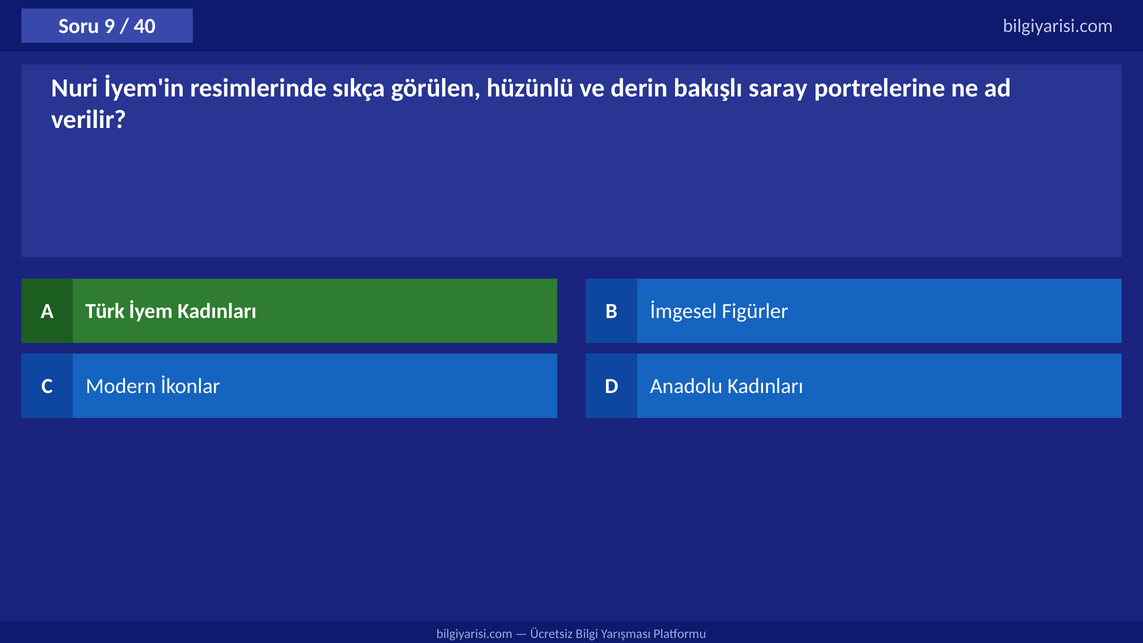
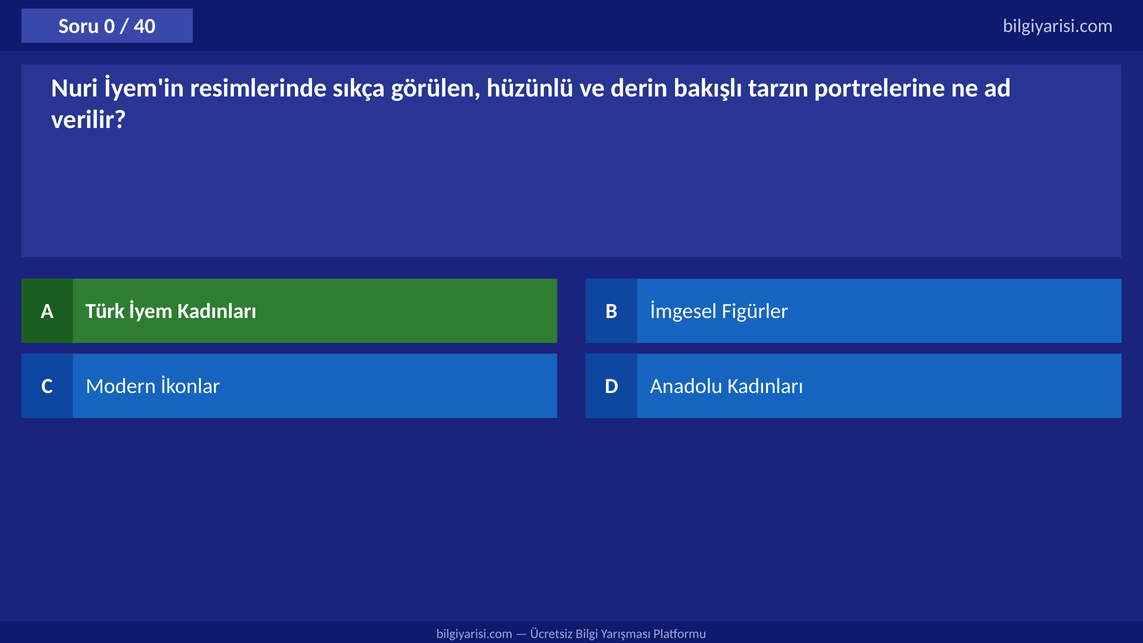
9: 9 -> 0
saray: saray -> tarzın
